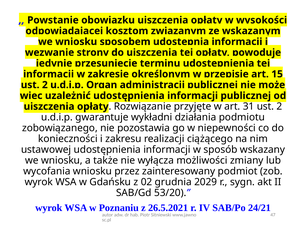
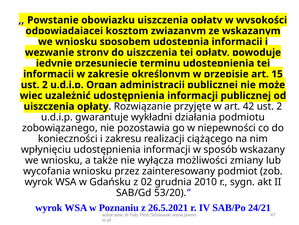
31: 31 -> 42
ustawowej: ustawowej -> wpłynięciu
2029: 2029 -> 2010
